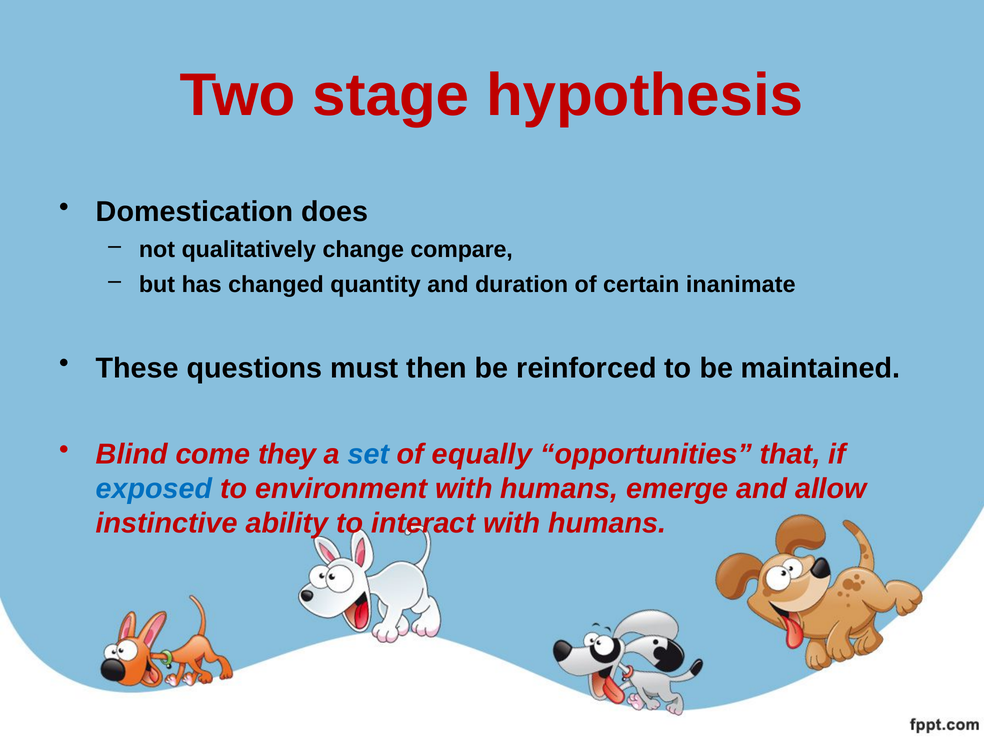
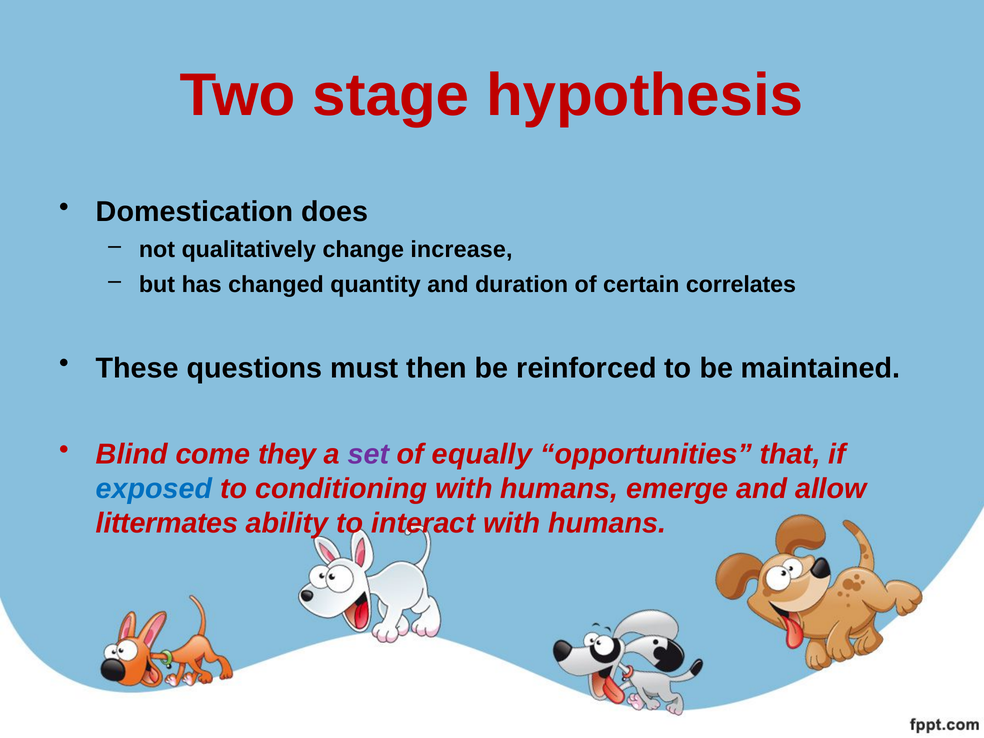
compare: compare -> increase
inanimate: inanimate -> correlates
set colour: blue -> purple
environment: environment -> conditioning
instinctive: instinctive -> littermates
